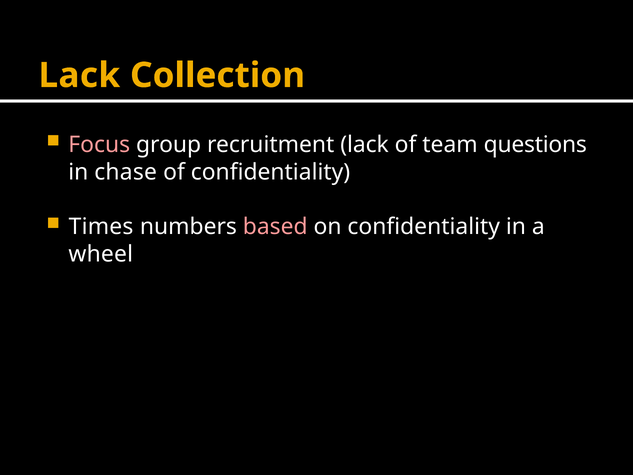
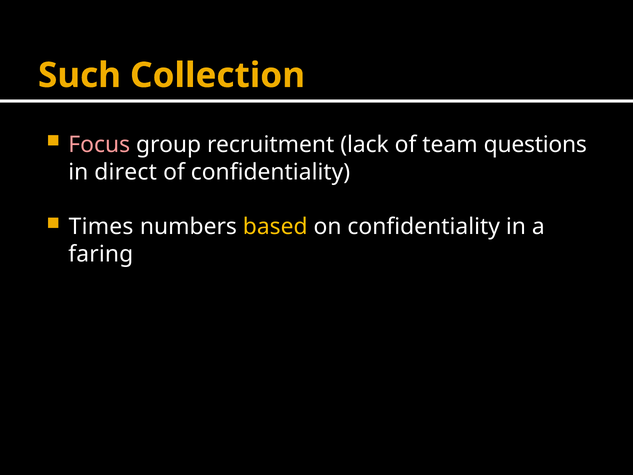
Lack at (79, 75): Lack -> Such
chase: chase -> direct
based colour: pink -> yellow
wheel: wheel -> faring
